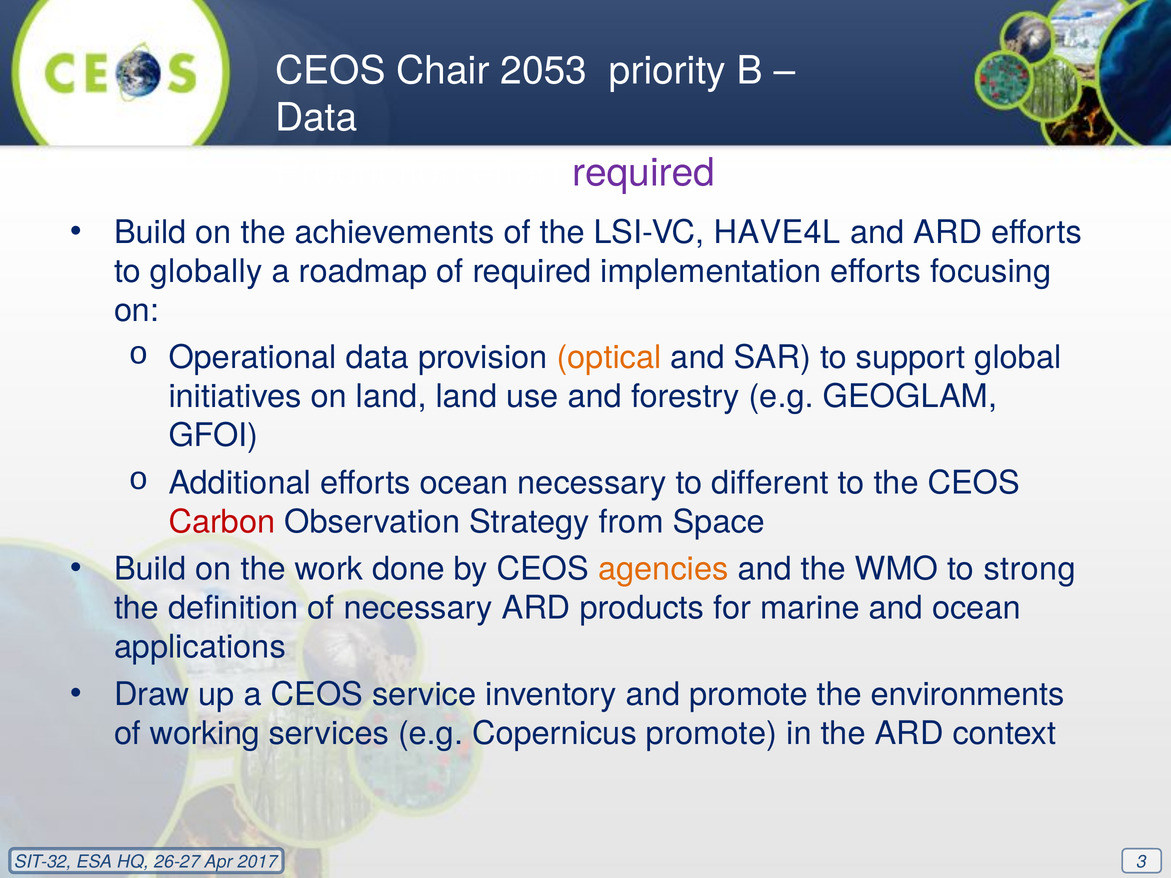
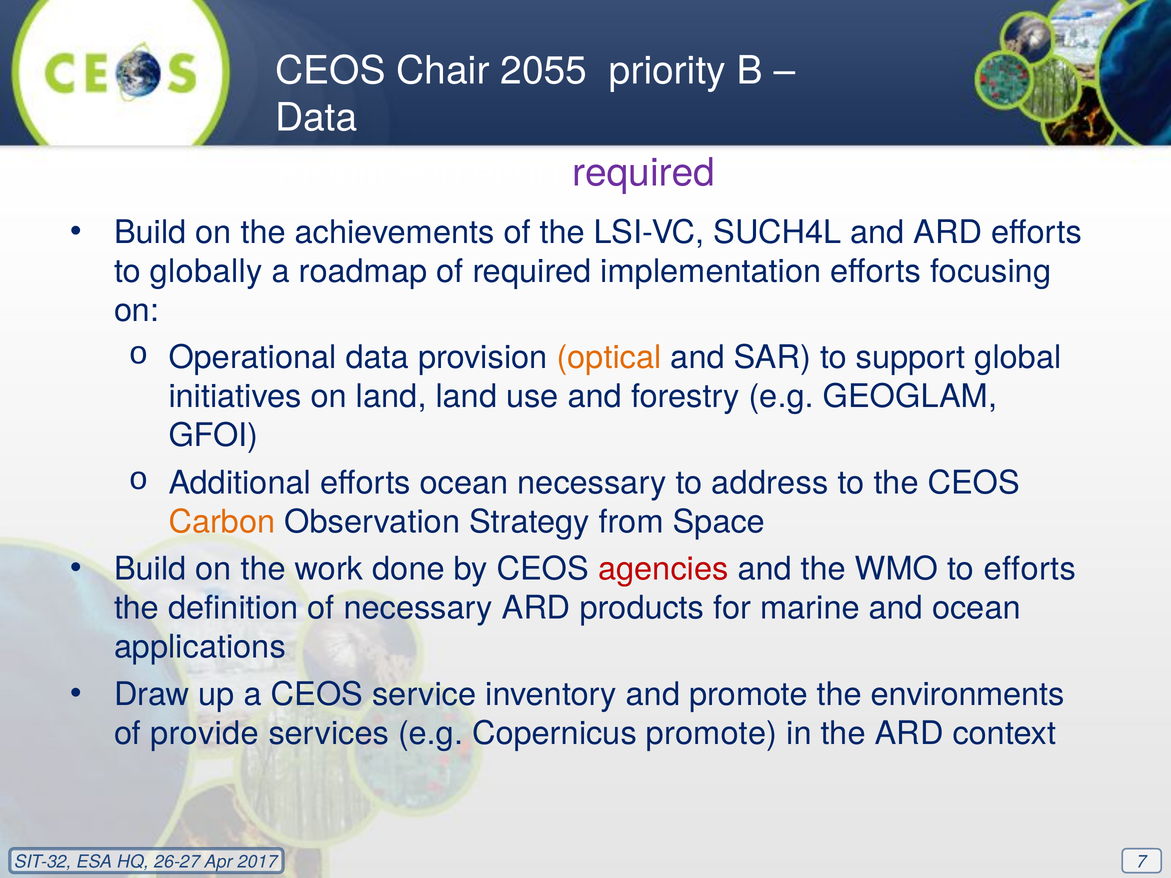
2053: 2053 -> 2055
HAVE4L: HAVE4L -> SUCH4L
different: different -> address
Carbon colour: red -> orange
agencies colour: orange -> red
to strong: strong -> efforts
working: working -> provide
3: 3 -> 7
